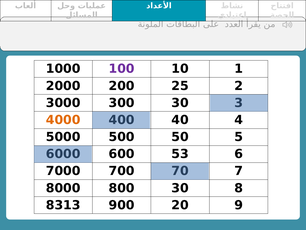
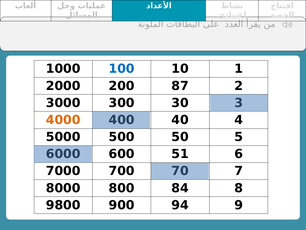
100 colour: purple -> blue
25: 25 -> 87
53: 53 -> 51
800 30: 30 -> 84
8313: 8313 -> 9800
20: 20 -> 94
